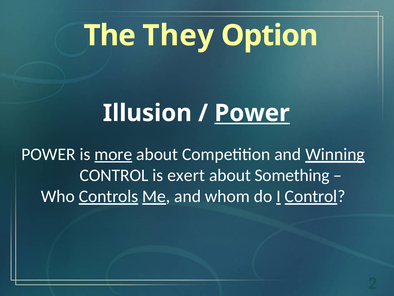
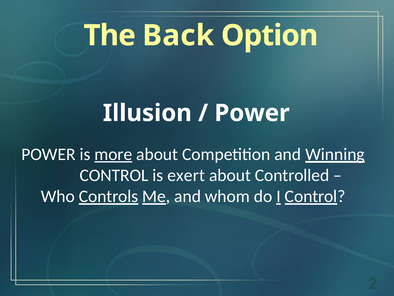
They: They -> Back
Power at (252, 113) underline: present -> none
Something: Something -> Controlled
